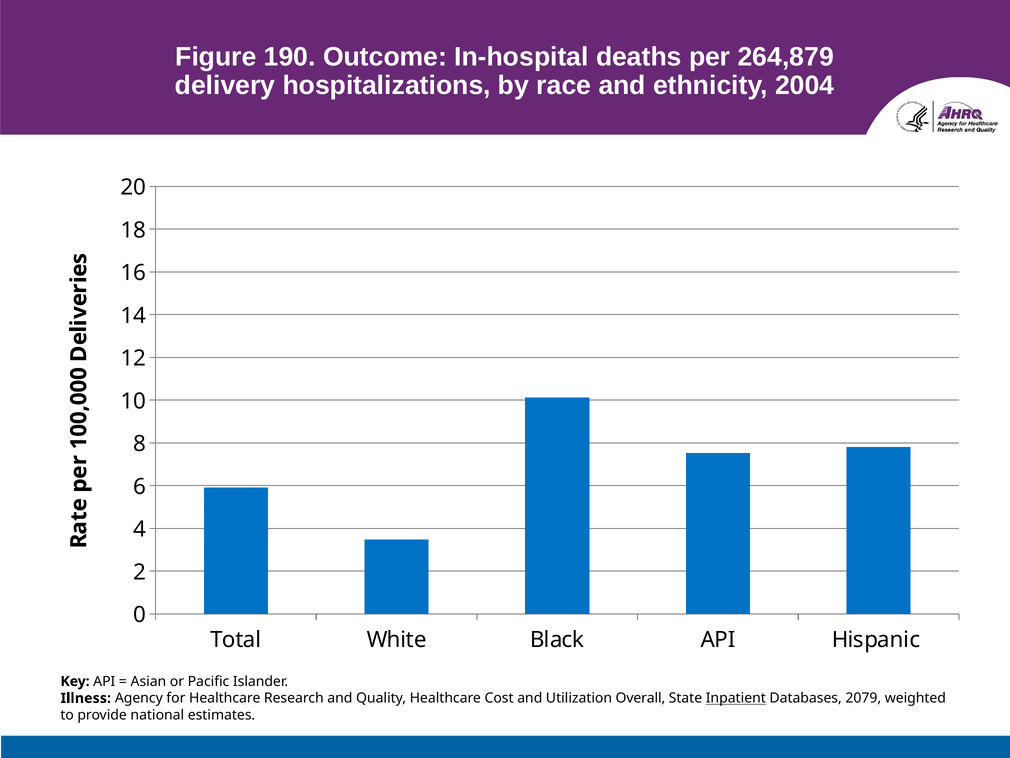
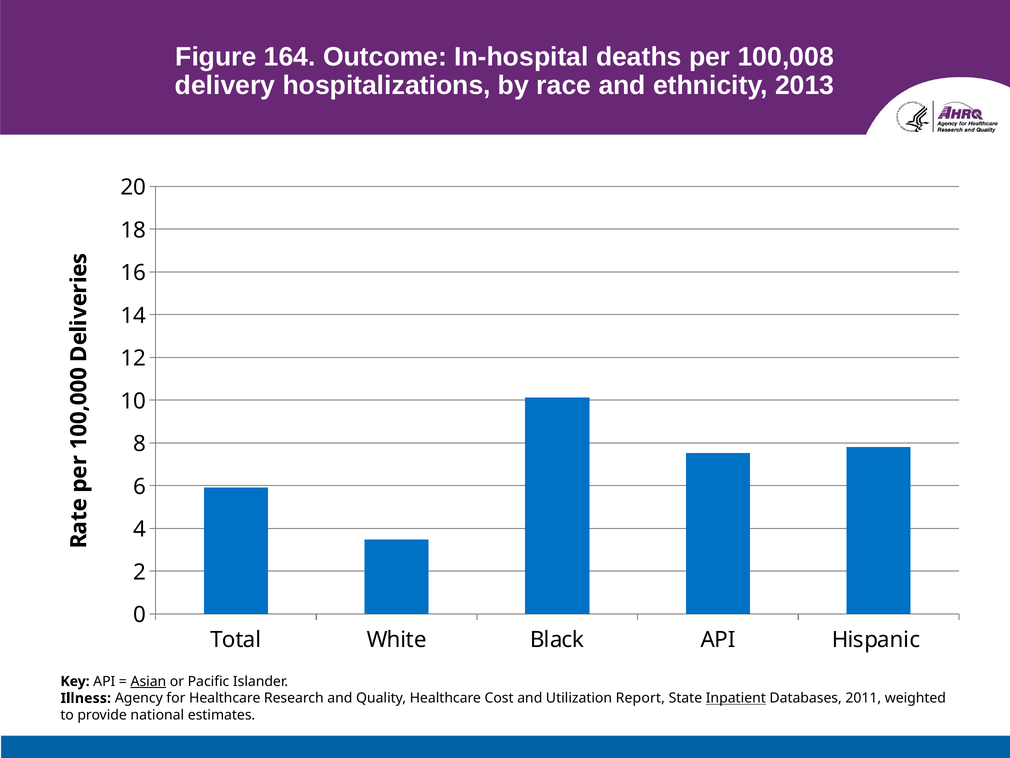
190: 190 -> 164
264,879: 264,879 -> 100,008
2004: 2004 -> 2013
Asian underline: none -> present
Overall: Overall -> Report
2079: 2079 -> 2011
